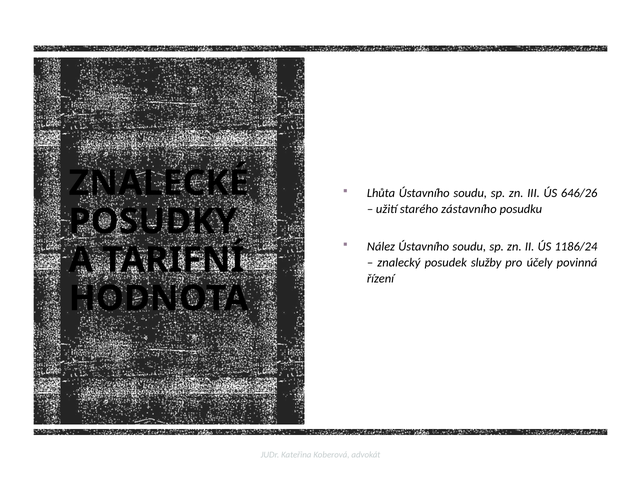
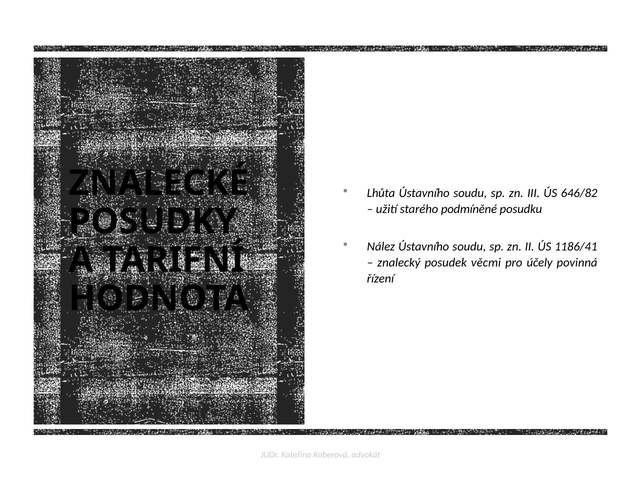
646/26: 646/26 -> 646/82
zástavního: zástavního -> podmíněné
1186/24: 1186/24 -> 1186/41
služby: služby -> věcmi
